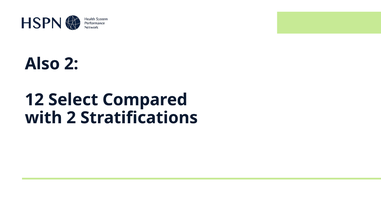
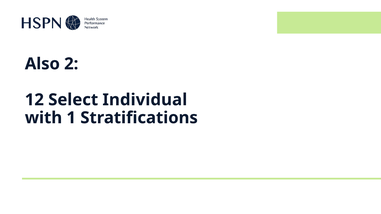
Compared: Compared -> Individual
with 2: 2 -> 1
